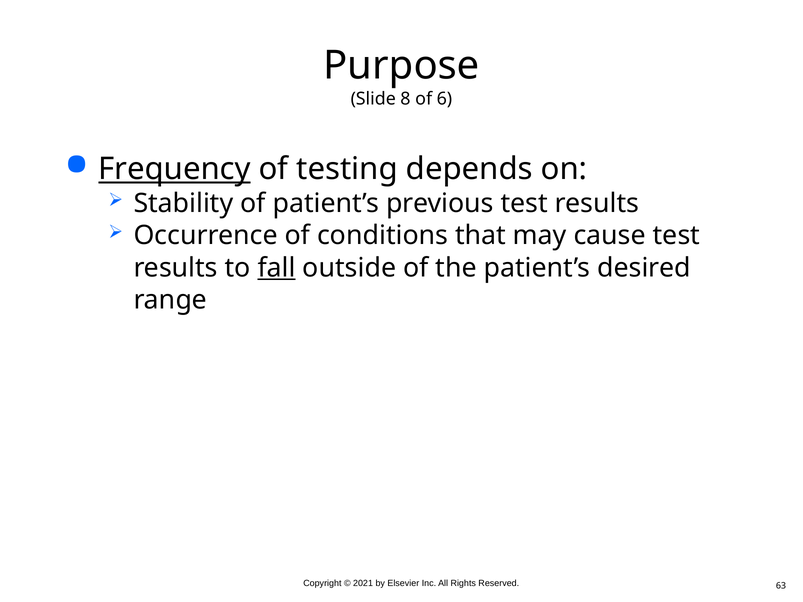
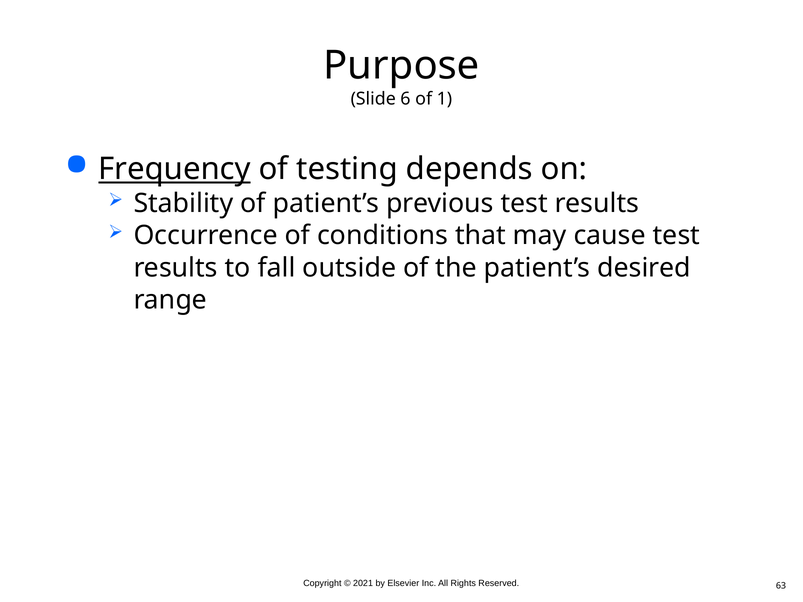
8: 8 -> 6
6: 6 -> 1
fall underline: present -> none
